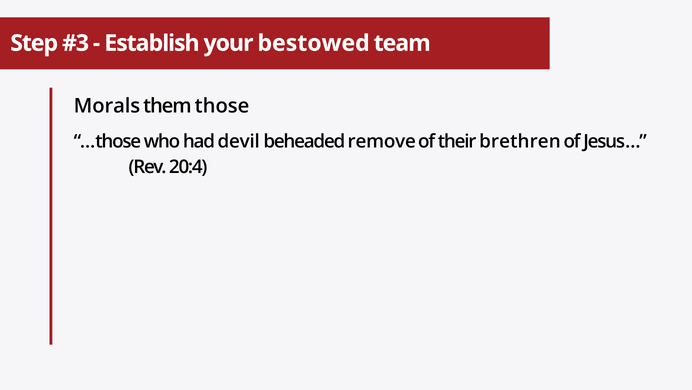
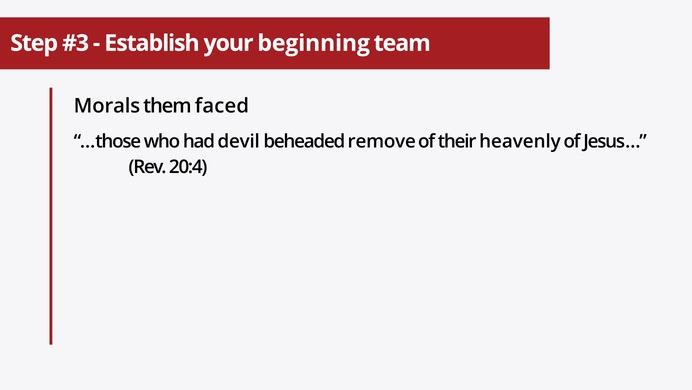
bestowed: bestowed -> beginning
those: those -> faced
brethren: brethren -> heavenly
